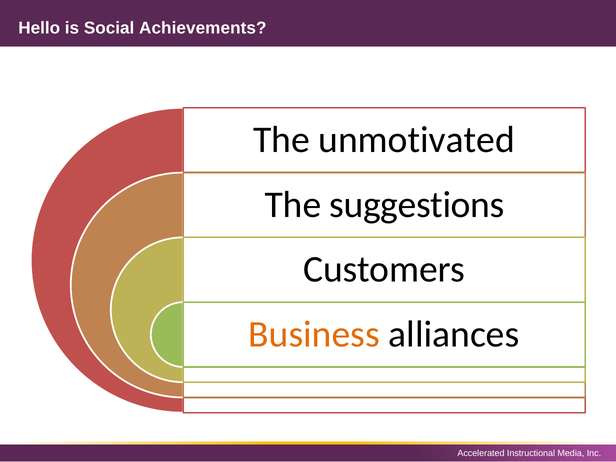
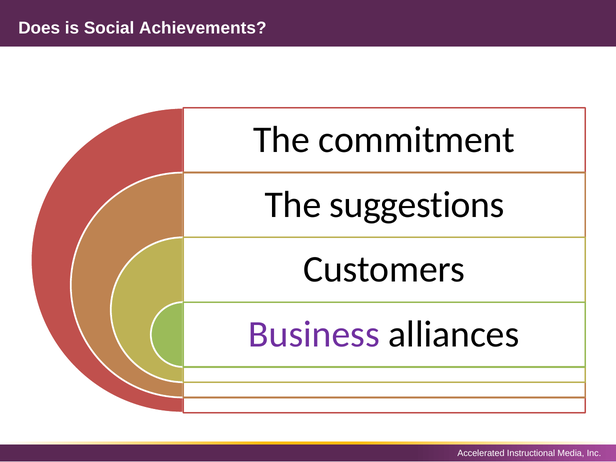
Hello: Hello -> Does
unmotivated: unmotivated -> commitment
Business colour: orange -> purple
